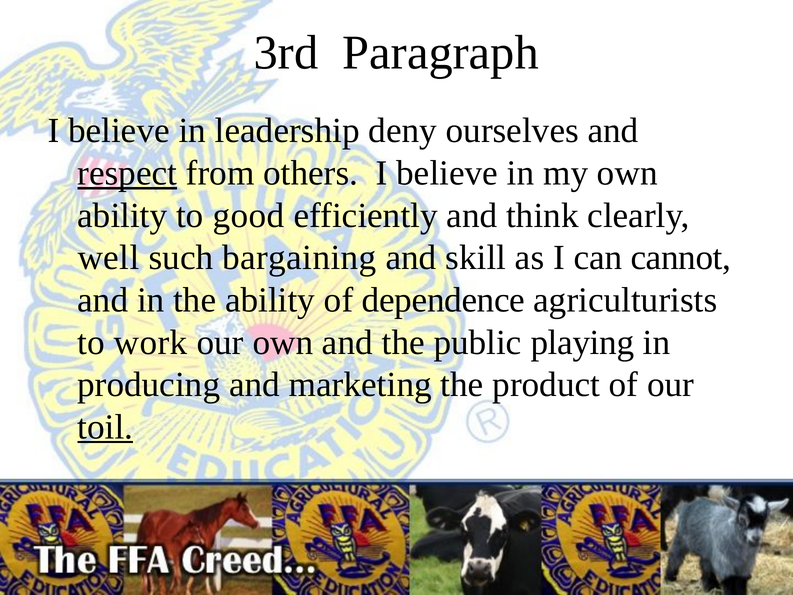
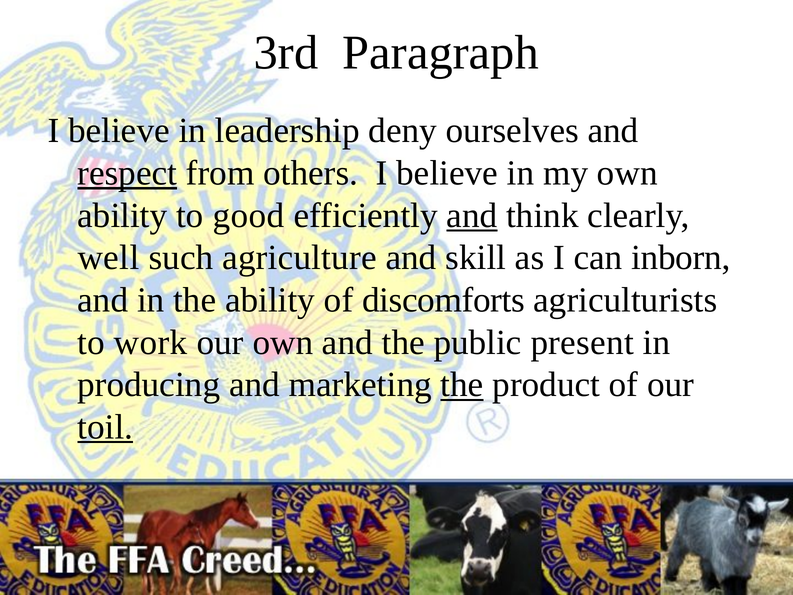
and at (472, 215) underline: none -> present
bargaining: bargaining -> agriculture
cannot: cannot -> inborn
dependence: dependence -> discomforts
playing: playing -> present
the at (462, 385) underline: none -> present
